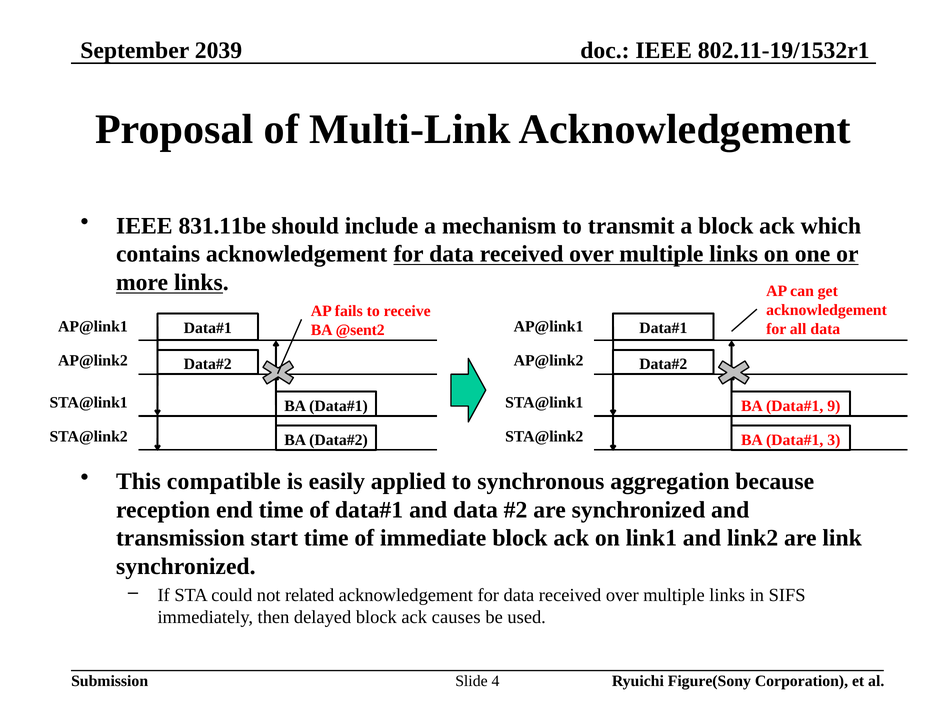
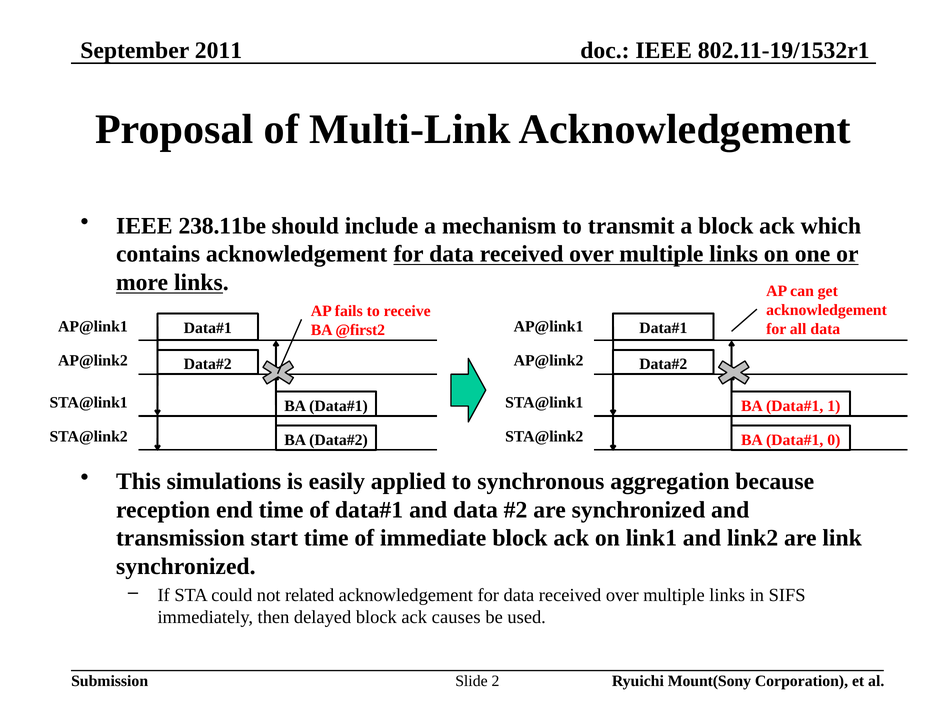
2039: 2039 -> 2011
831.11be: 831.11be -> 238.11be
@sent2: @sent2 -> @first2
9: 9 -> 1
3: 3 -> 0
compatible: compatible -> simulations
4: 4 -> 2
Figure(Sony: Figure(Sony -> Mount(Sony
